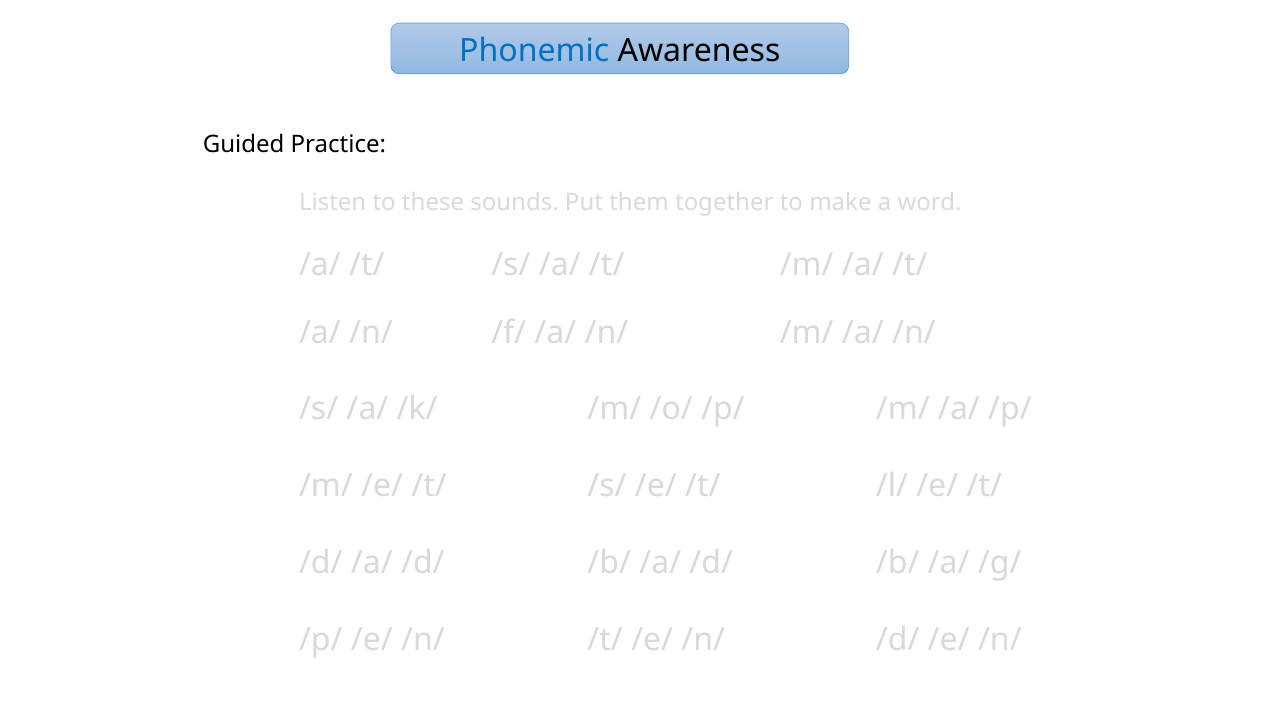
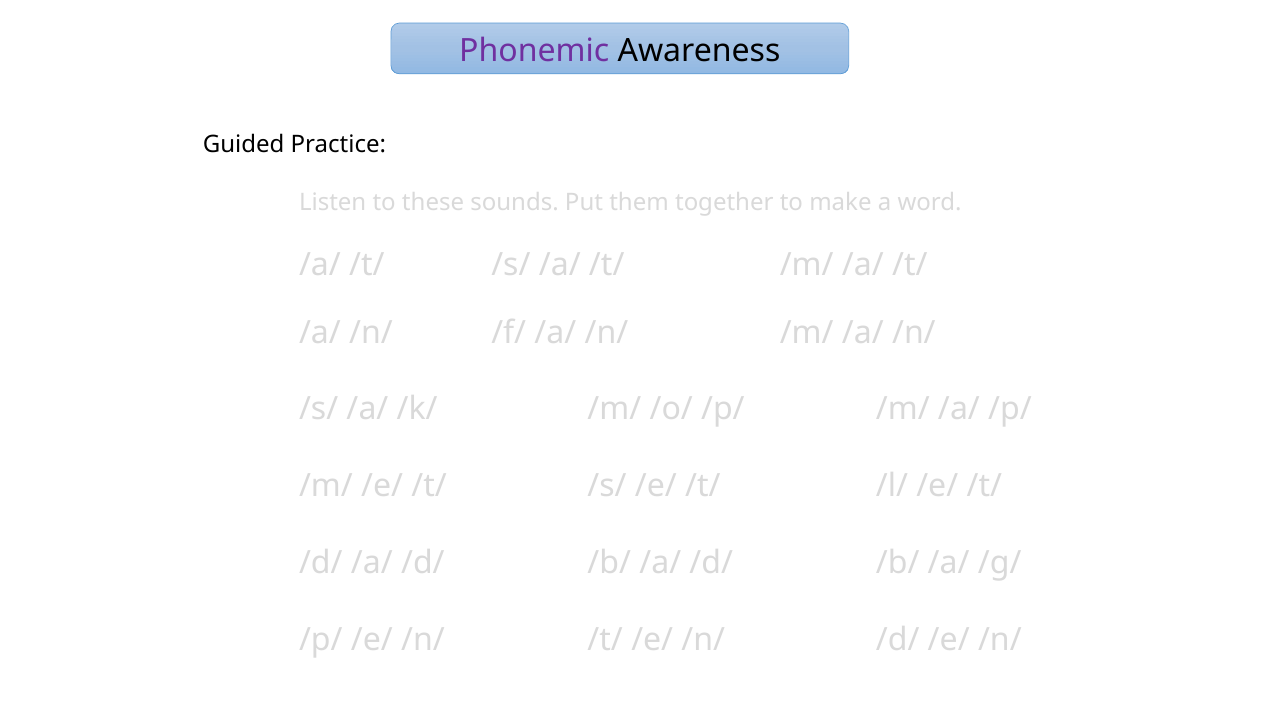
Phonemic colour: blue -> purple
